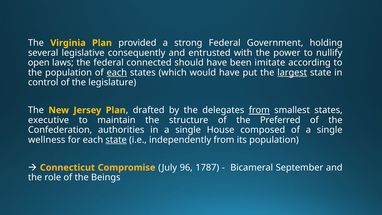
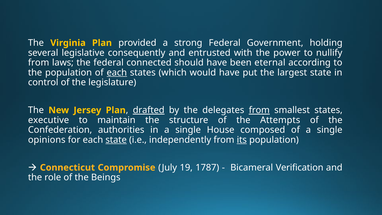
open at (39, 63): open -> from
imitate: imitate -> eternal
largest underline: present -> none
drafted underline: none -> present
Preferred: Preferred -> Attempts
wellness: wellness -> opinions
its underline: none -> present
96: 96 -> 19
September: September -> Verification
